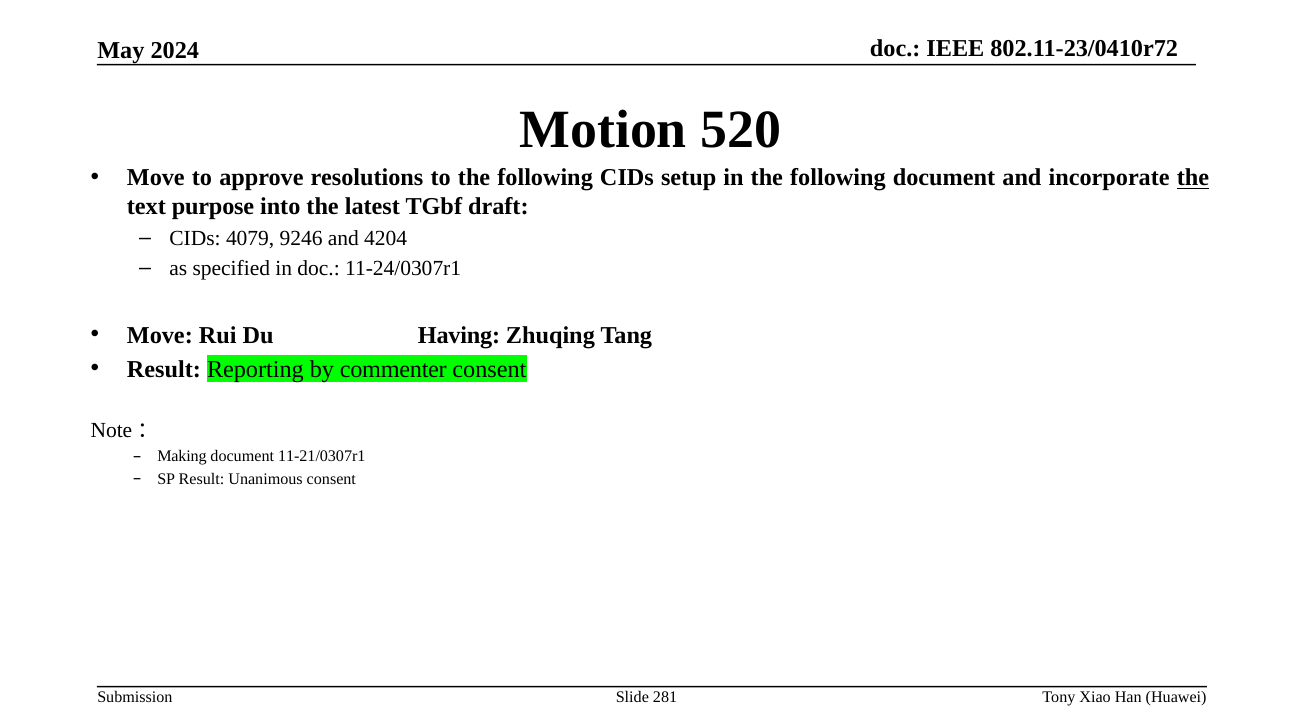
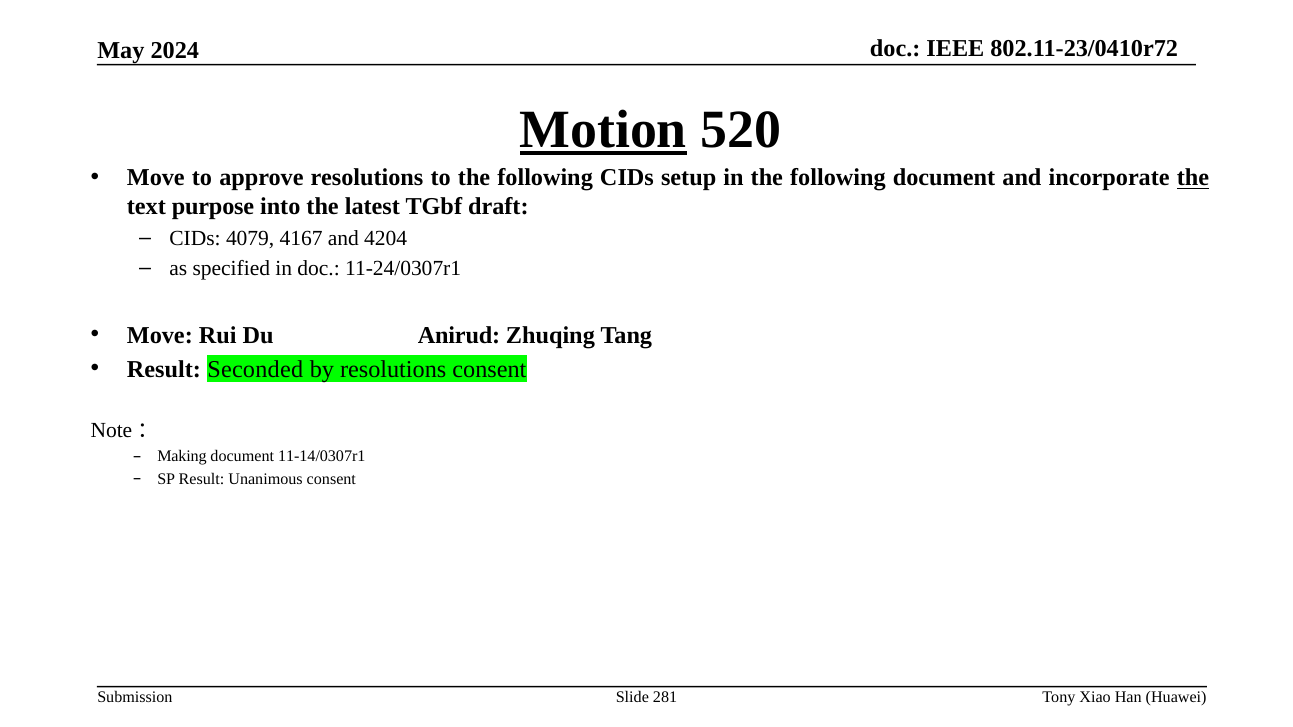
Motion underline: none -> present
9246: 9246 -> 4167
Having: Having -> Anirud
Reporting: Reporting -> Seconded
by commenter: commenter -> resolutions
11-21/0307r1: 11-21/0307r1 -> 11-14/0307r1
